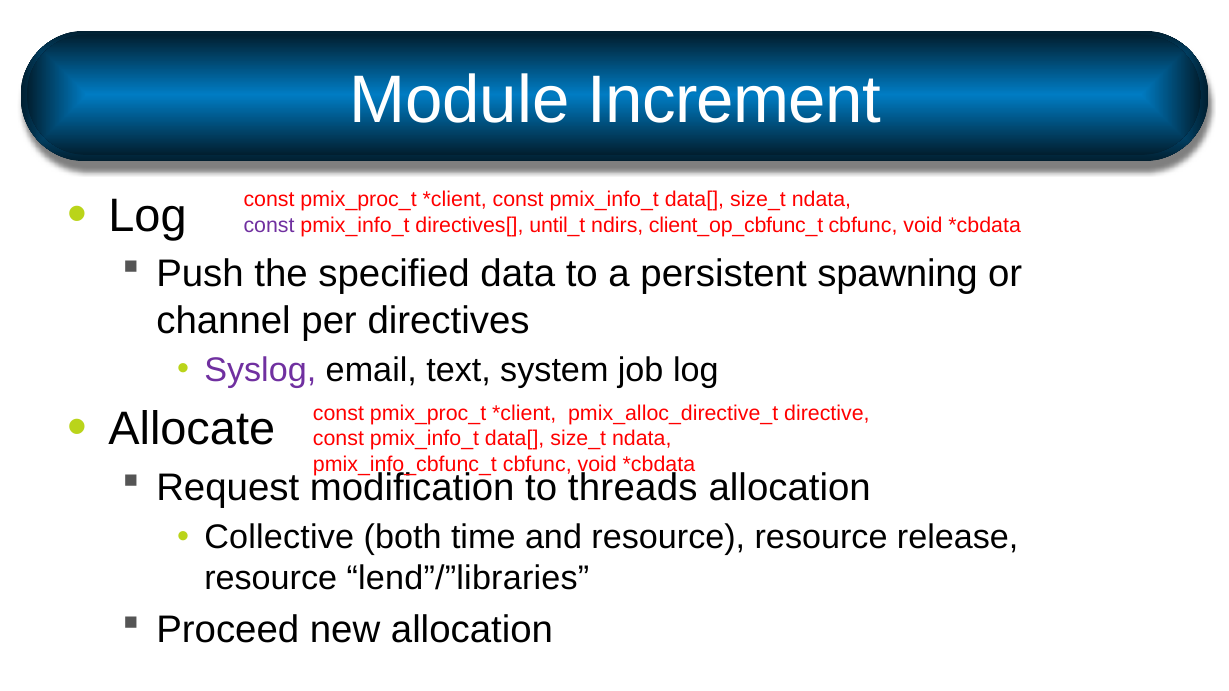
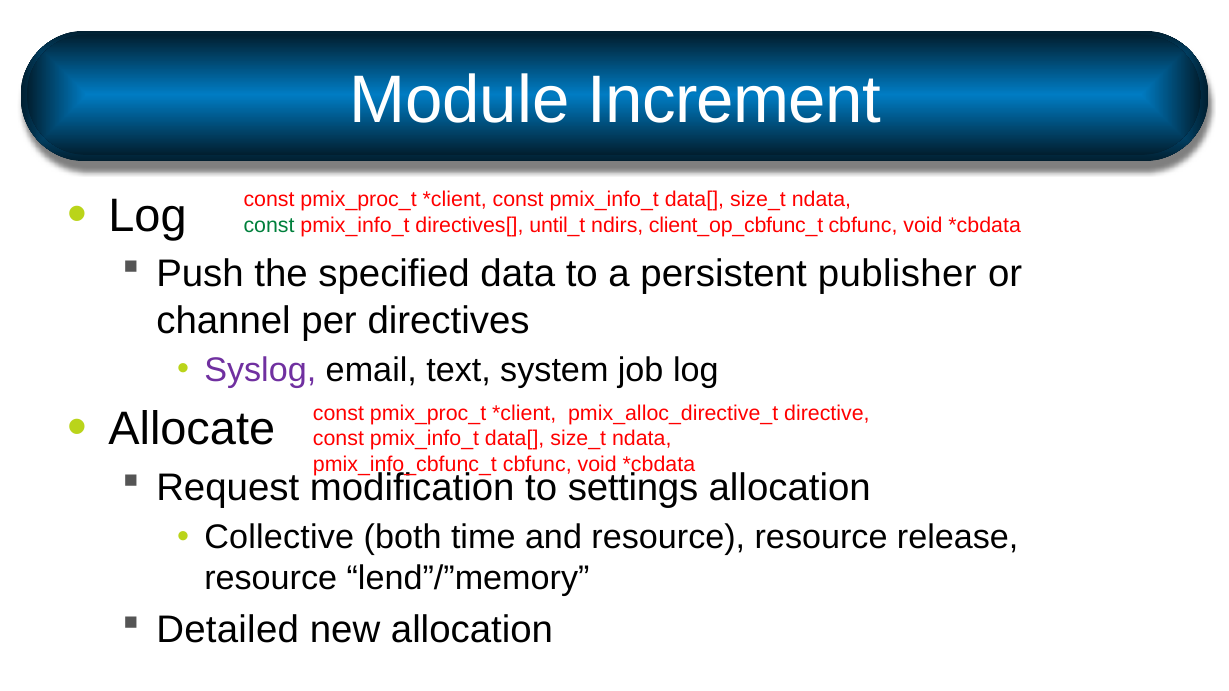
const at (269, 225) colour: purple -> green
spawning: spawning -> publisher
threads: threads -> settings
lend”/”libraries: lend”/”libraries -> lend”/”memory
Proceed: Proceed -> Detailed
